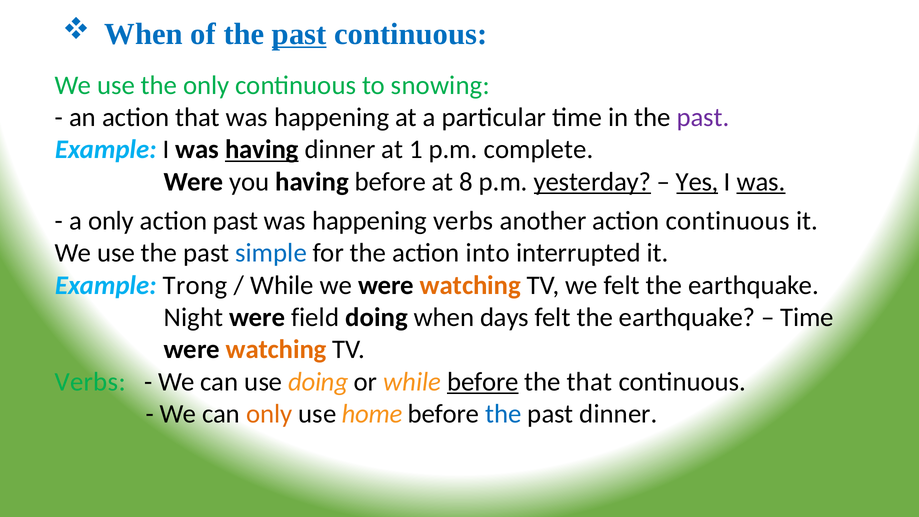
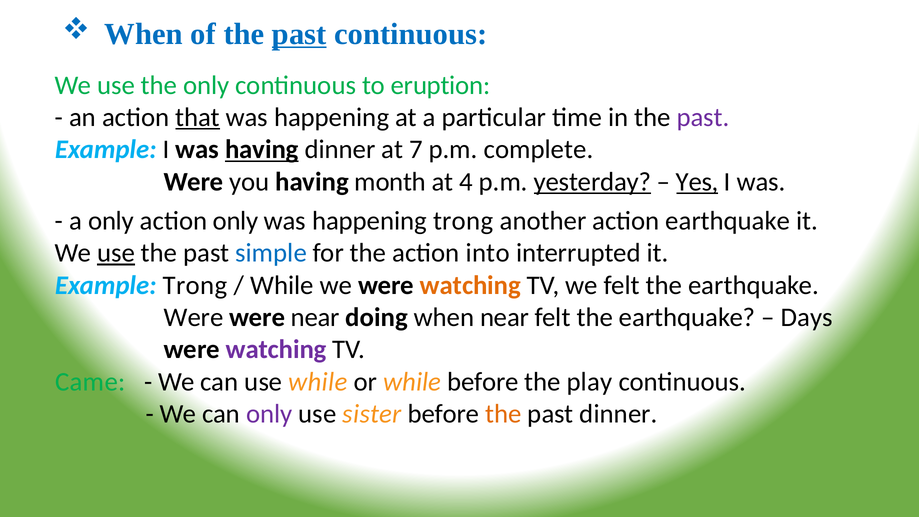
snowing: snowing -> eruption
that at (198, 117) underline: none -> present
1: 1 -> 7
having before: before -> month
8: 8 -> 4
was at (761, 182) underline: present -> none
action past: past -> only
happening verbs: verbs -> trong
action continuous: continuous -> earthquake
use at (116, 253) underline: none -> present
Night at (194, 317): Night -> Were
were field: field -> near
when days: days -> near
Time at (807, 317): Time -> Days
watching at (276, 350) colour: orange -> purple
Verbs at (90, 382): Verbs -> Came
use doing: doing -> while
before at (483, 382) underline: present -> none
the that: that -> play
only at (269, 414) colour: orange -> purple
home: home -> sister
the at (503, 414) colour: blue -> orange
